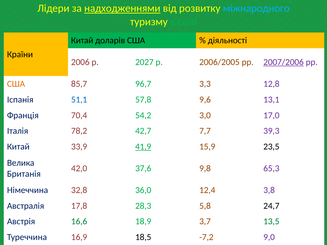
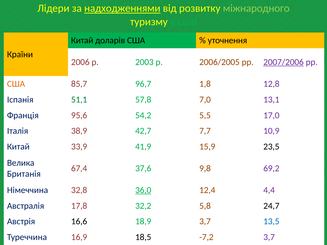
міжнародного colour: light blue -> light green
діяльності: діяльності -> уточнення
2027: 2027 -> 2003
3,3: 3,3 -> 1,8
51,1 colour: blue -> green
9,6: 9,6 -> 7,0
70,4: 70,4 -> 95,6
3,0: 3,0 -> 5,5
78,2: 78,2 -> 38,9
39,3: 39,3 -> 10,9
41,9 underline: present -> none
42,0: 42,0 -> 67,4
65,3: 65,3 -> 69,2
36,0 underline: none -> present
3,8: 3,8 -> 4,4
28,3: 28,3 -> 32,2
16,6 colour: green -> black
13,5 colour: green -> blue
-7,2 9,0: 9,0 -> 3,7
